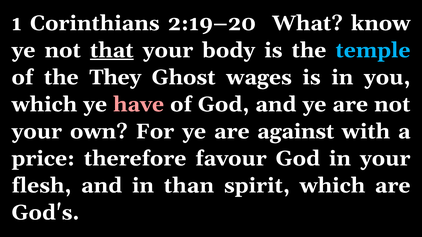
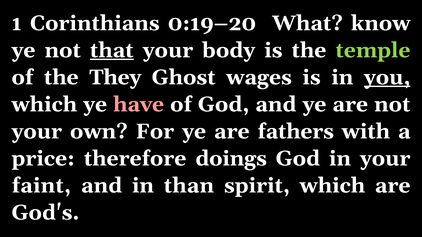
2:19–20: 2:19–20 -> 0:19–20
temple colour: light blue -> light green
you underline: none -> present
against: against -> fathers
favour: favour -> doings
flesh: flesh -> faint
